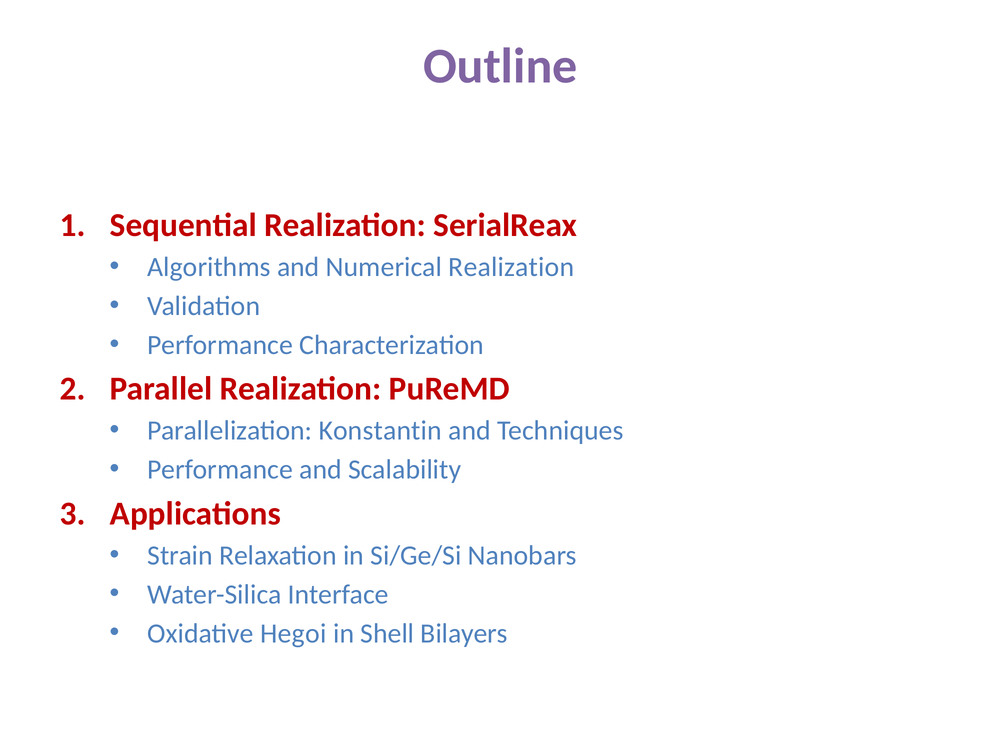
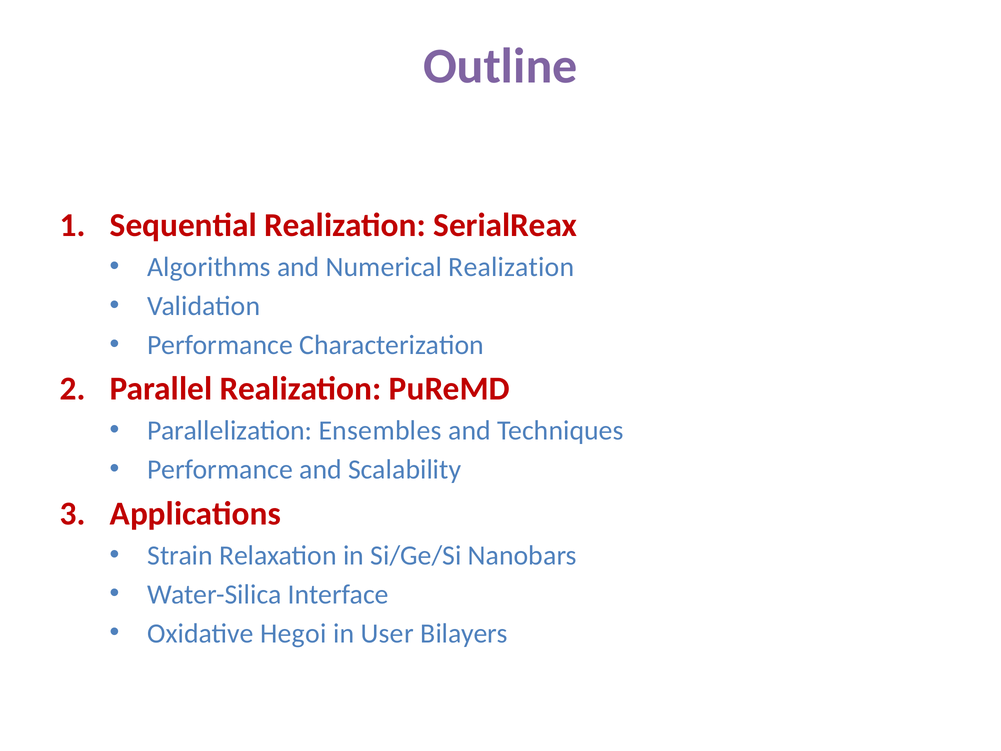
Konstantin: Konstantin -> Ensembles
Shell: Shell -> User
